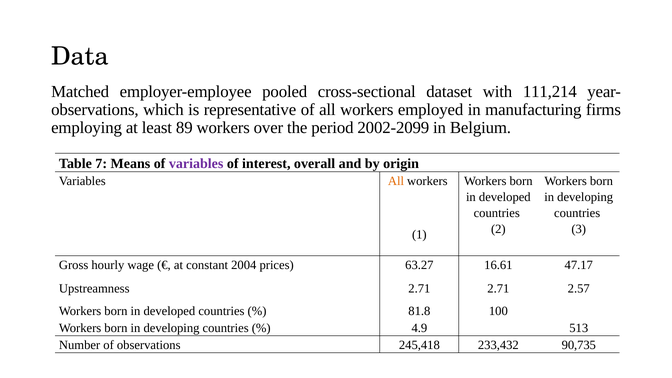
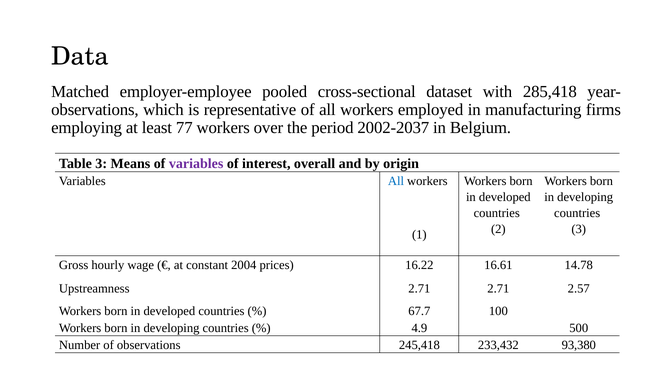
111,214: 111,214 -> 285,418
89: 89 -> 77
2002-2099: 2002-2099 -> 2002-2037
Table 7: 7 -> 3
All at (396, 181) colour: orange -> blue
63.27: 63.27 -> 16.22
47.17: 47.17 -> 14.78
81.8: 81.8 -> 67.7
513: 513 -> 500
90,735: 90,735 -> 93,380
